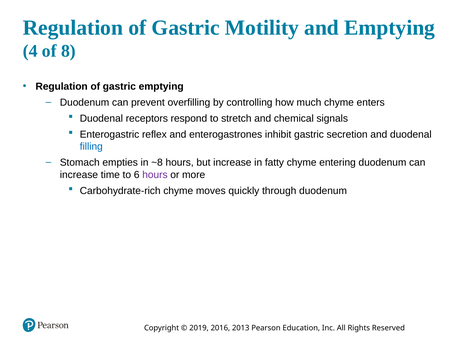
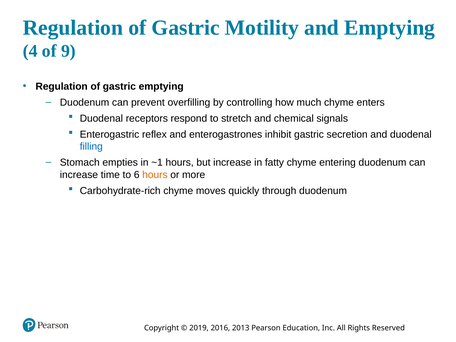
8: 8 -> 9
~8: ~8 -> ~1
hours at (155, 175) colour: purple -> orange
